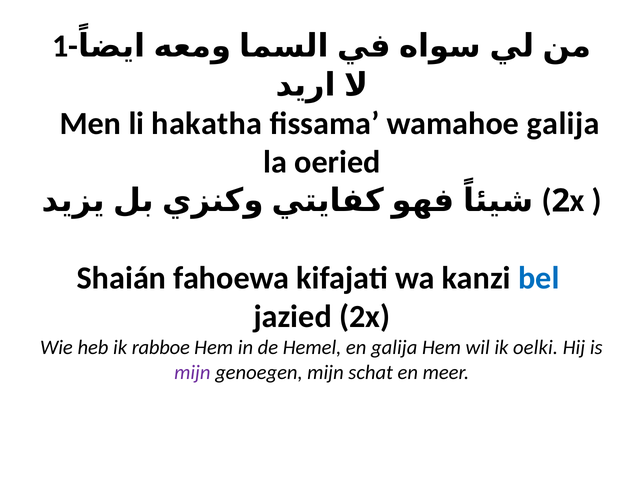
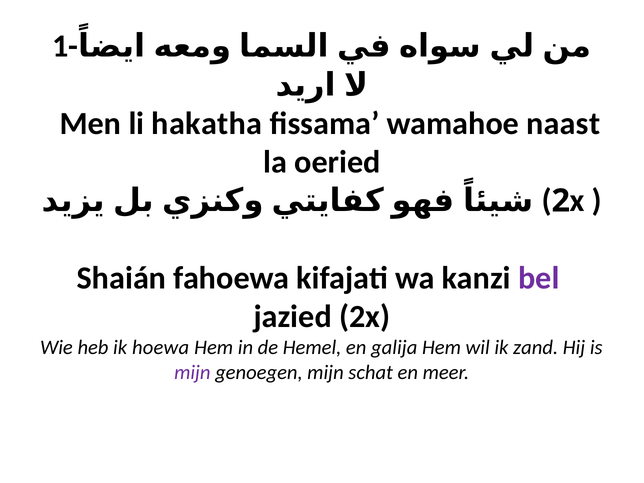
wamahoe galija: galija -> naast
bel colour: blue -> purple
rabboe: rabboe -> hoewa
oelki: oelki -> zand
